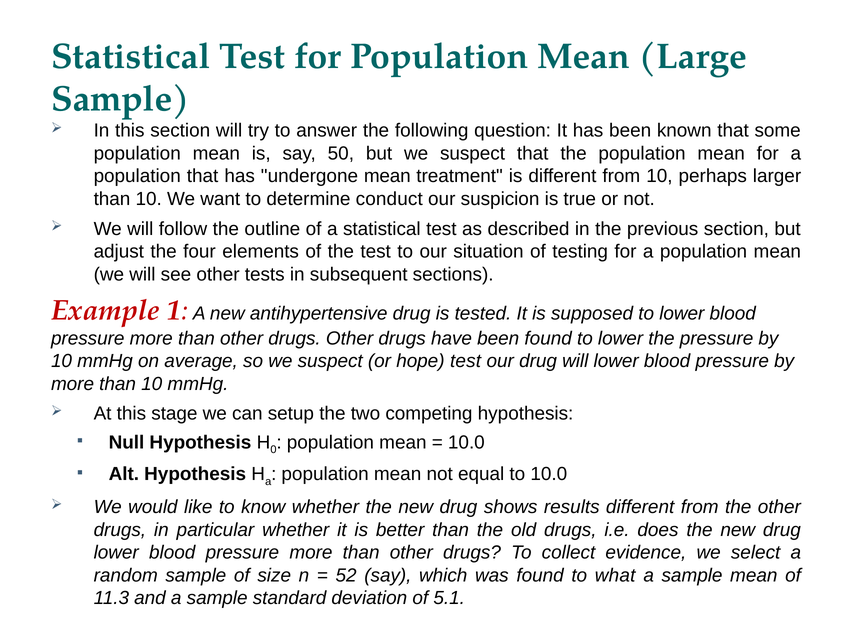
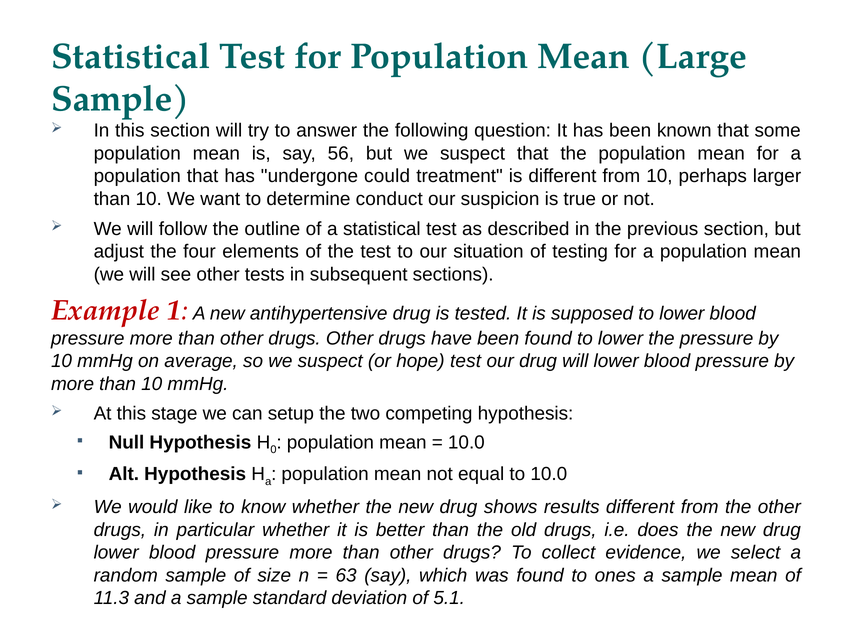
50: 50 -> 56
undergone mean: mean -> could
52: 52 -> 63
what: what -> ones
